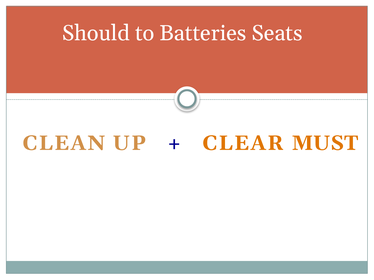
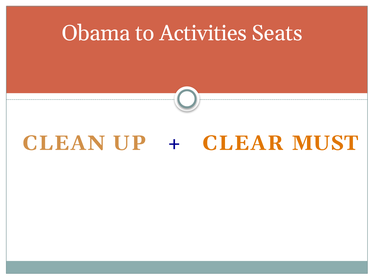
Should: Should -> Obama
Batteries: Batteries -> Activities
